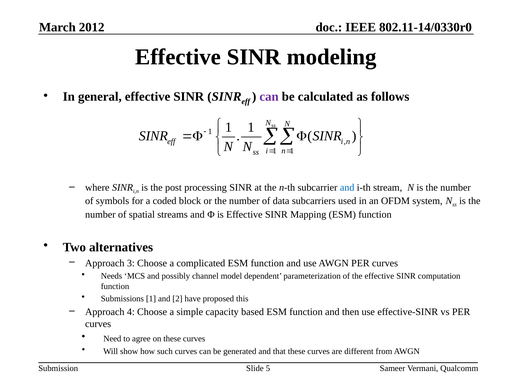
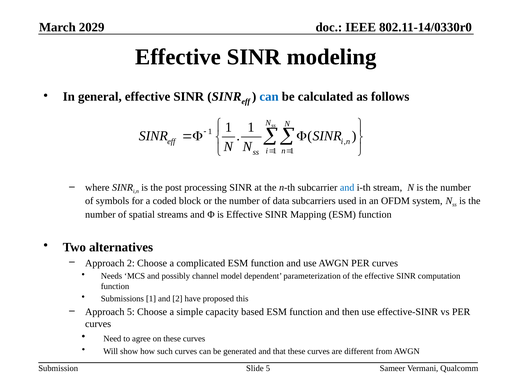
2012: 2012 -> 2029
can at (269, 96) colour: purple -> blue
Approach 3: 3 -> 2
Approach 4: 4 -> 5
